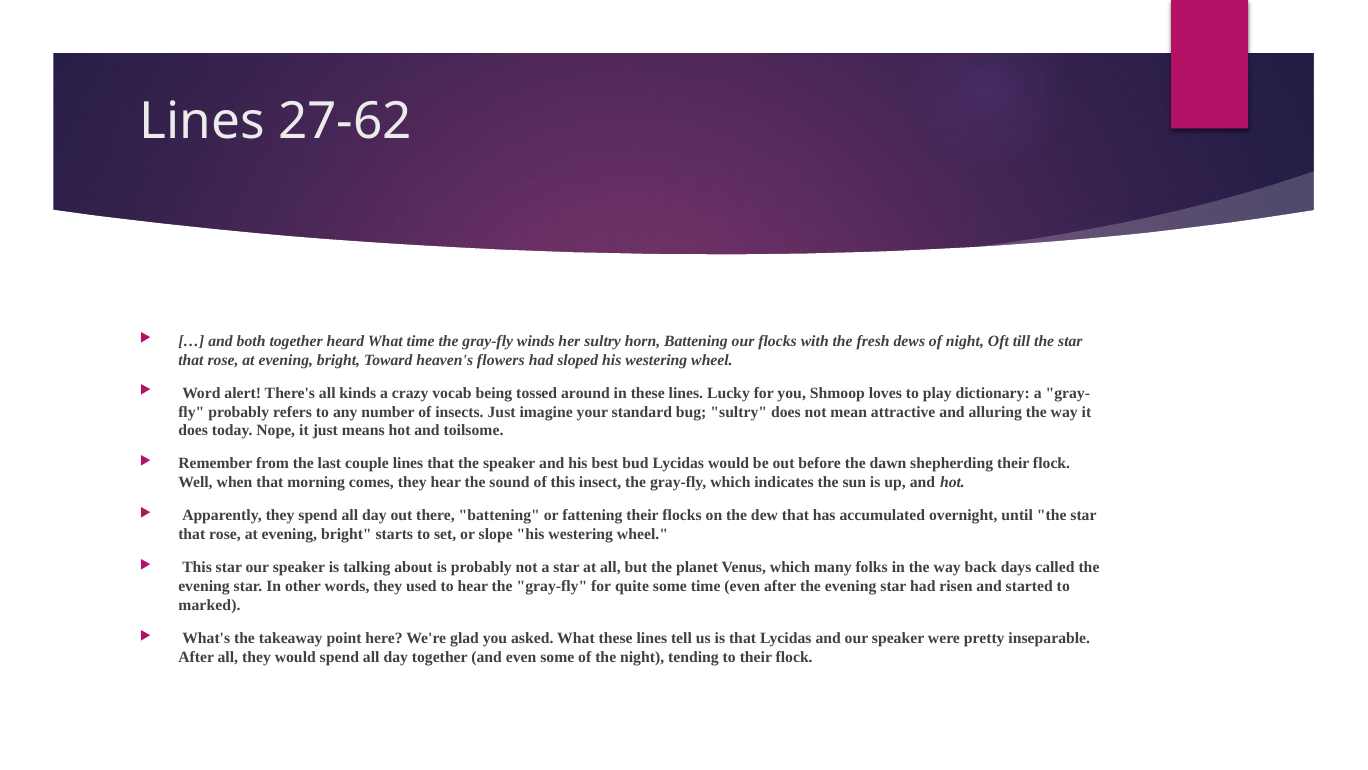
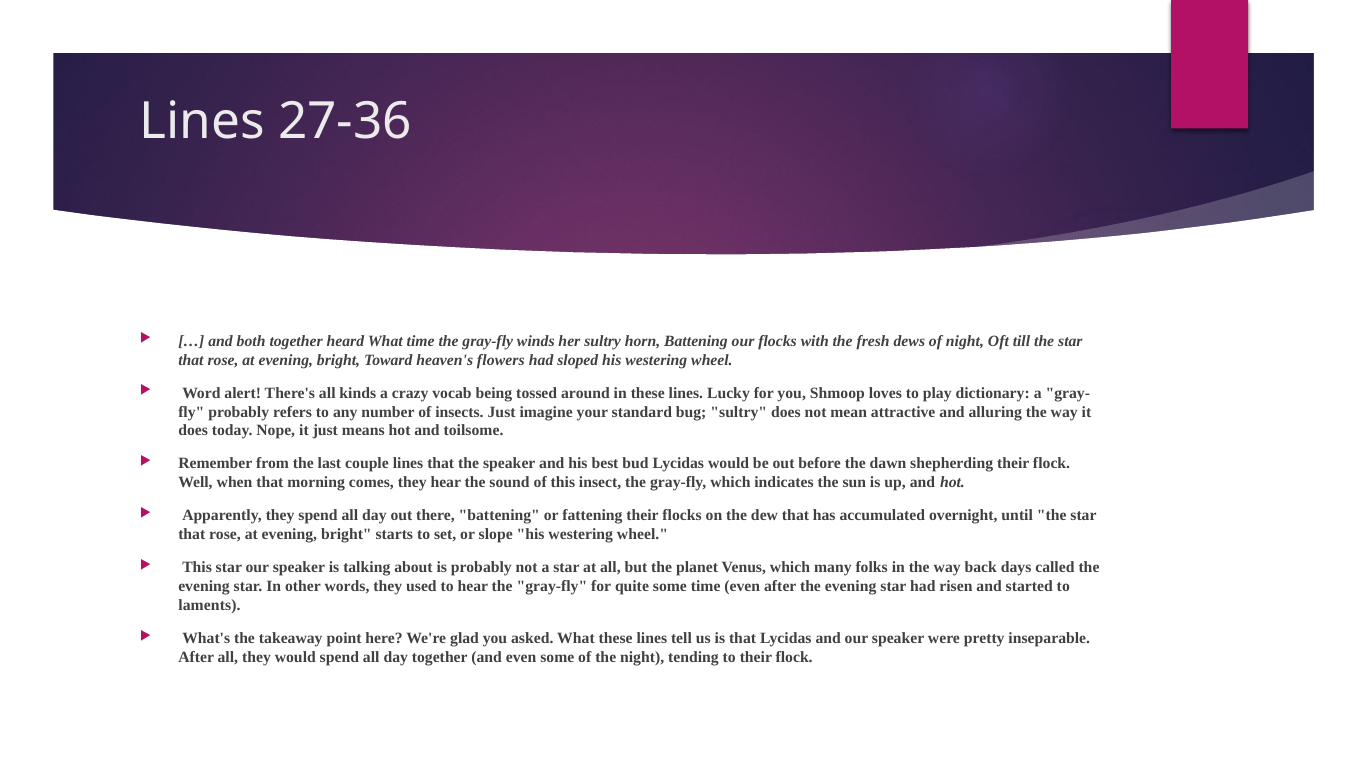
27-62: 27-62 -> 27-36
marked: marked -> laments
